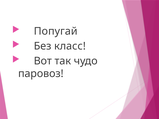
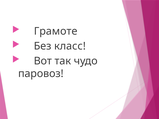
Попугай: Попугай -> Грамоте
